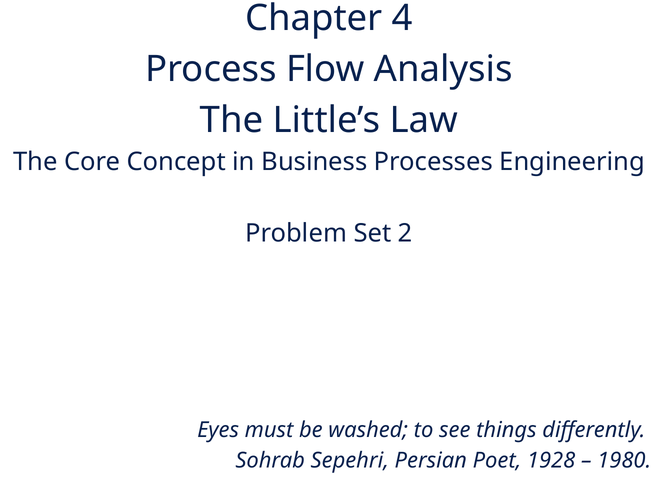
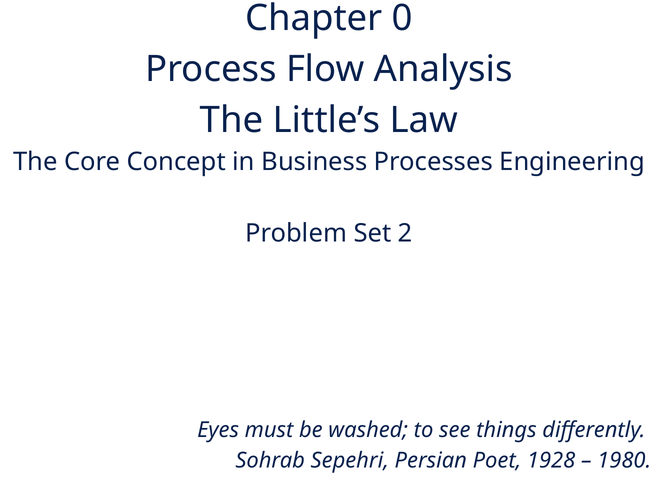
4: 4 -> 0
